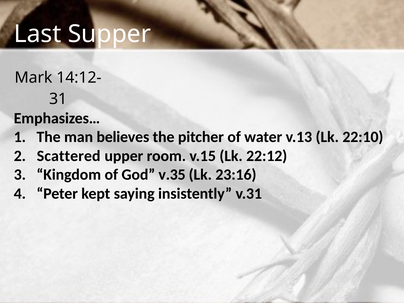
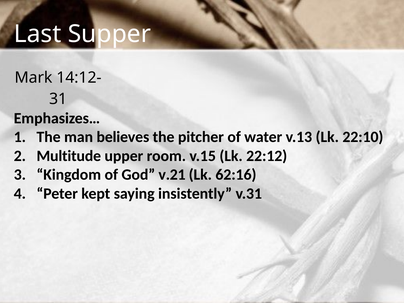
Scattered: Scattered -> Multitude
v.35: v.35 -> v.21
23:16: 23:16 -> 62:16
